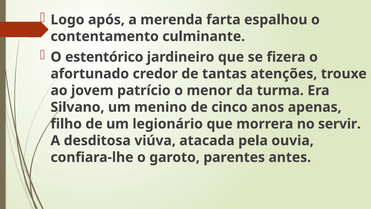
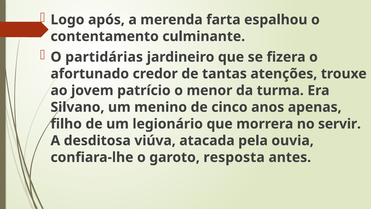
estentórico: estentórico -> partidárias
parentes: parentes -> resposta
